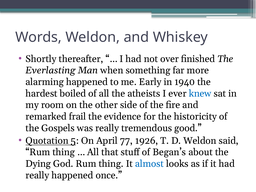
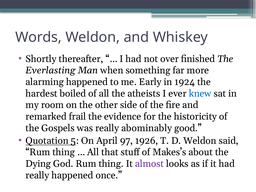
1940: 1940 -> 1924
tremendous: tremendous -> abominably
77: 77 -> 97
Began’s: Began’s -> Makes’s
almost colour: blue -> purple
